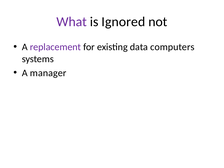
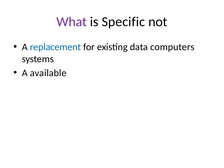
Ignored: Ignored -> Specific
replacement colour: purple -> blue
manager: manager -> available
